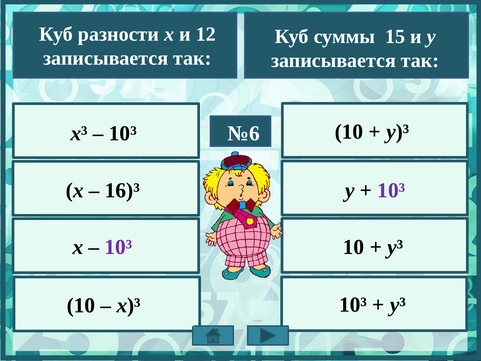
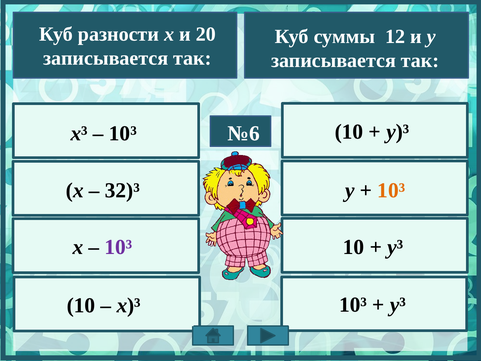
12: 12 -> 20
15: 15 -> 12
16)³: 16)³ -> 32)³
10³ at (391, 190) colour: purple -> orange
